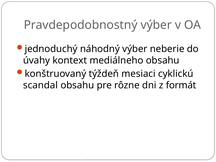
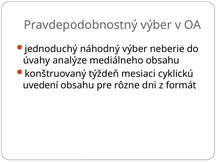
kontext: kontext -> analýze
scandal: scandal -> uvedení
